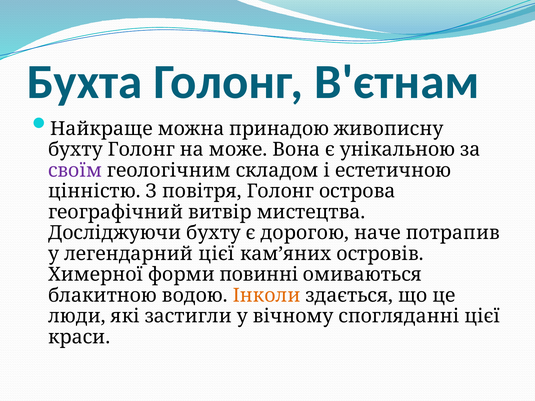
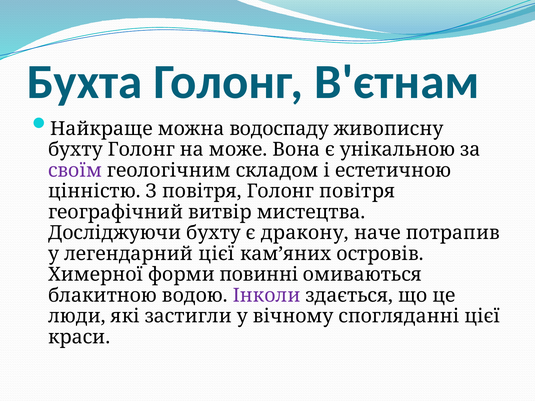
принадою: принадою -> водоспаду
Голонг острова: острова -> повітря
дорогою: дорогою -> дракону
Інколи colour: orange -> purple
